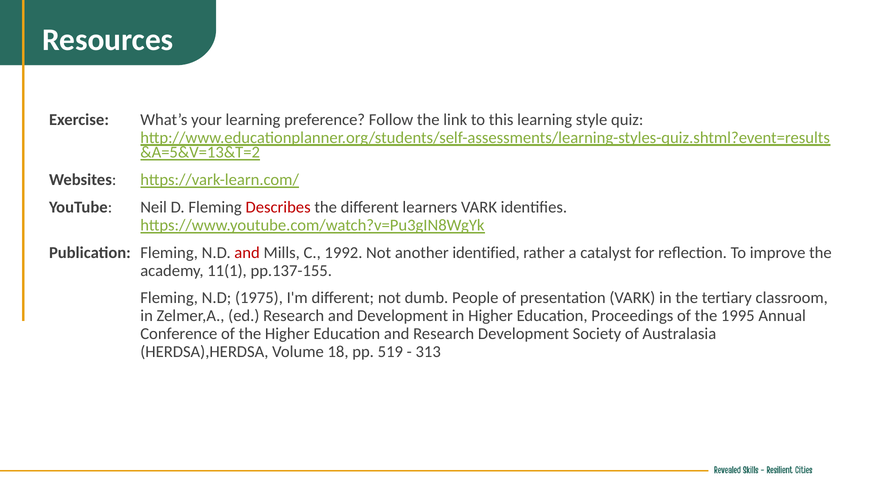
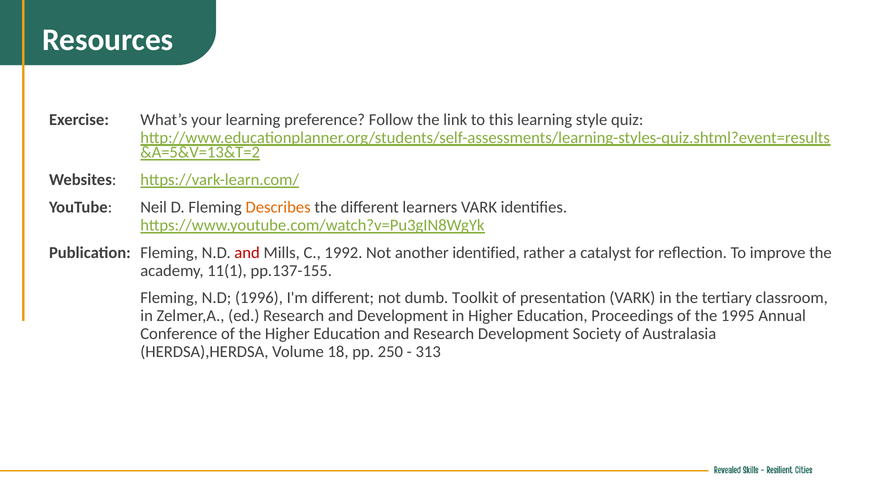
Describes colour: red -> orange
1975: 1975 -> 1996
People: People -> Toolkit
519: 519 -> 250
